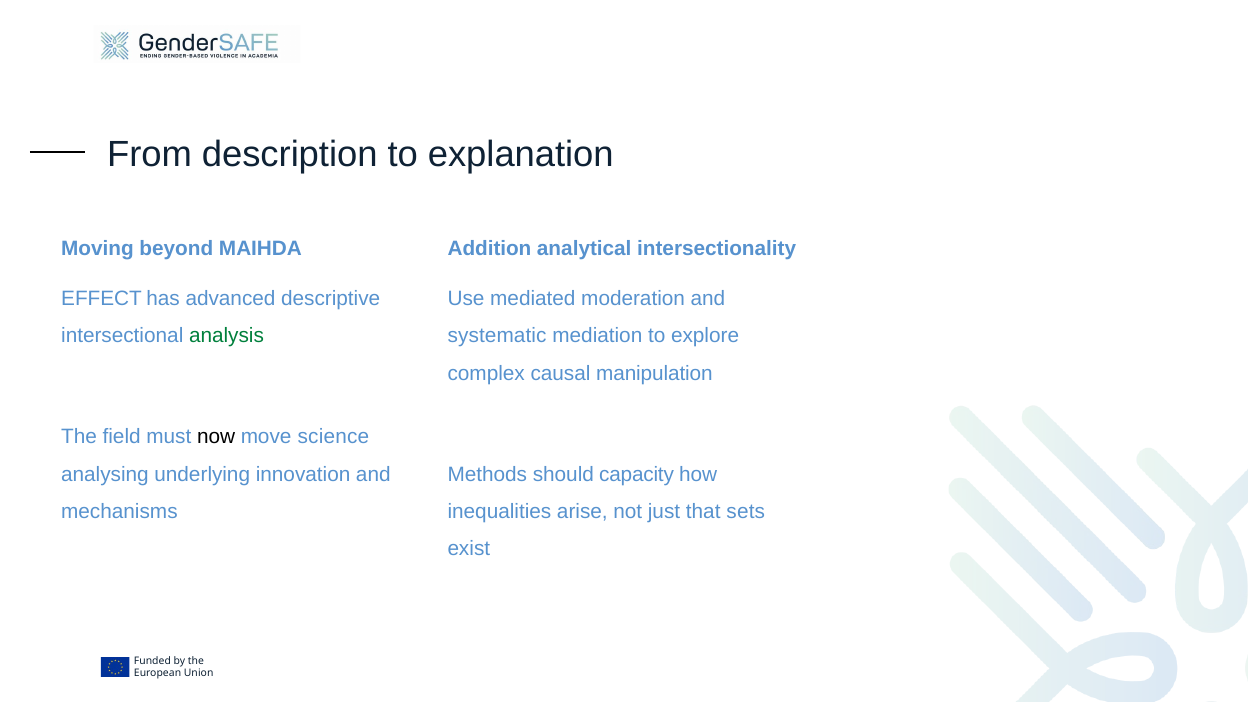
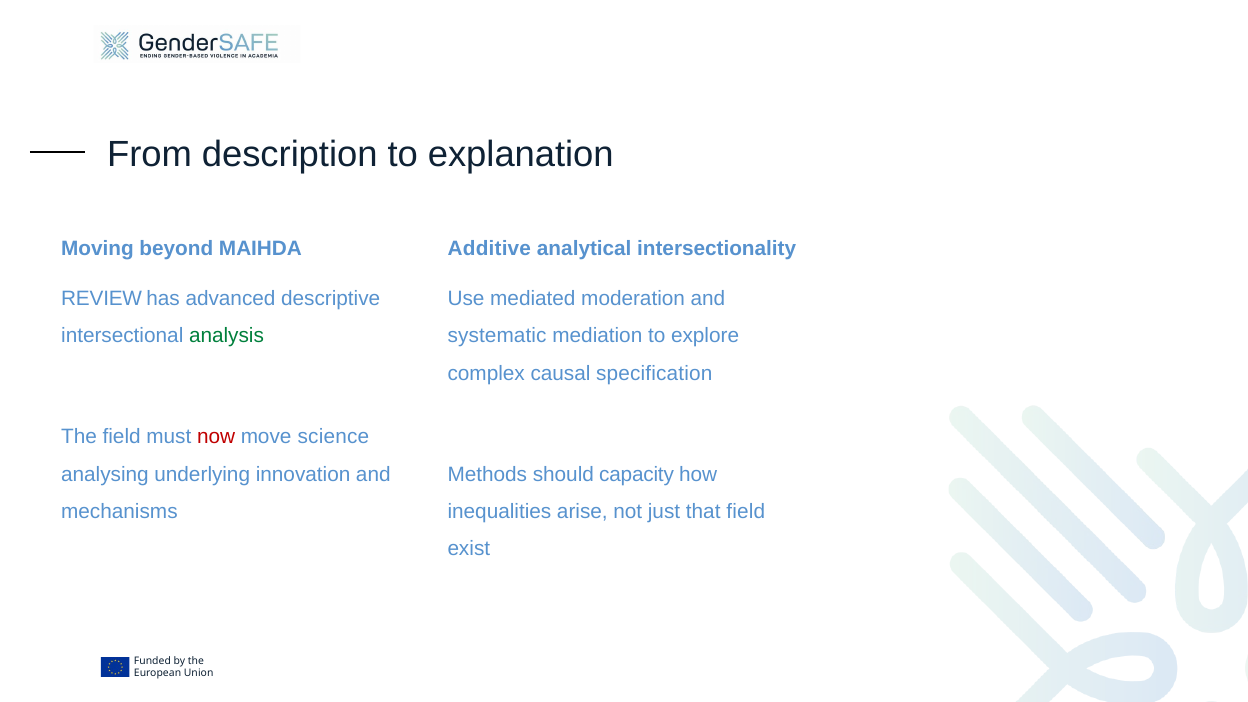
Addition: Addition -> Additive
EFFECT: EFFECT -> REVIEW
manipulation: manipulation -> specification
now colour: black -> red
that sets: sets -> field
